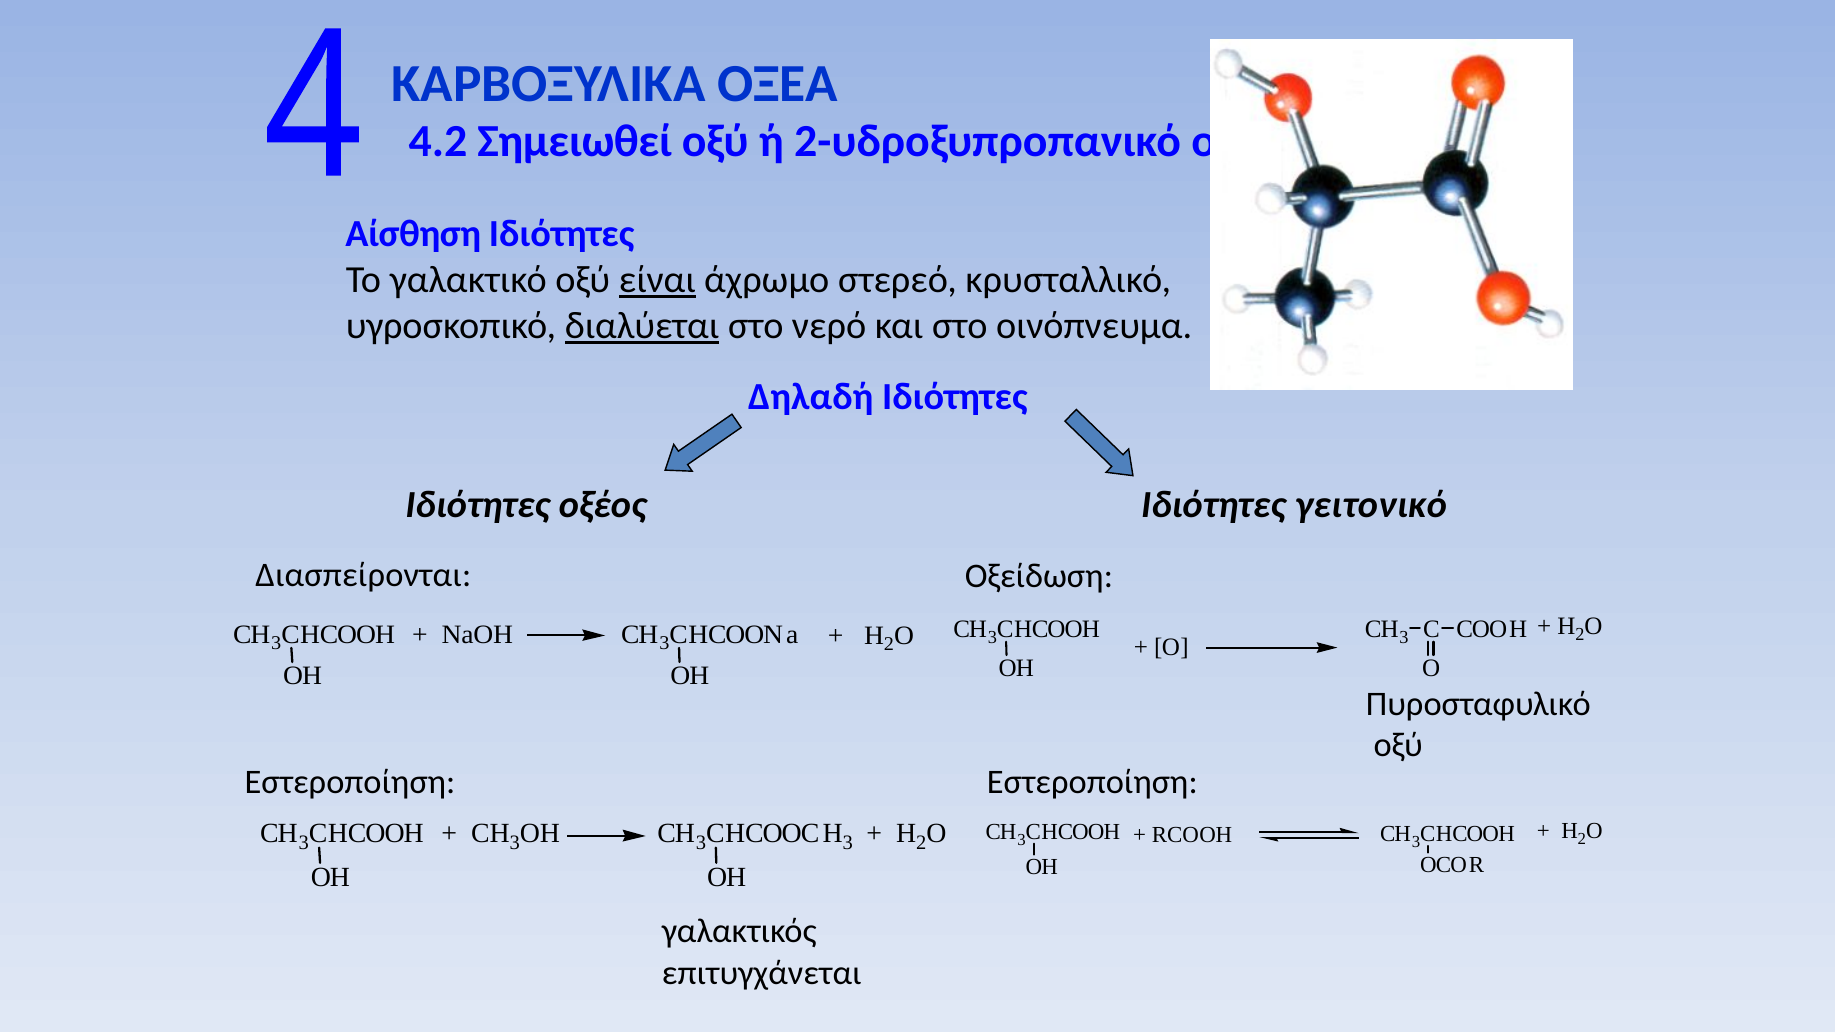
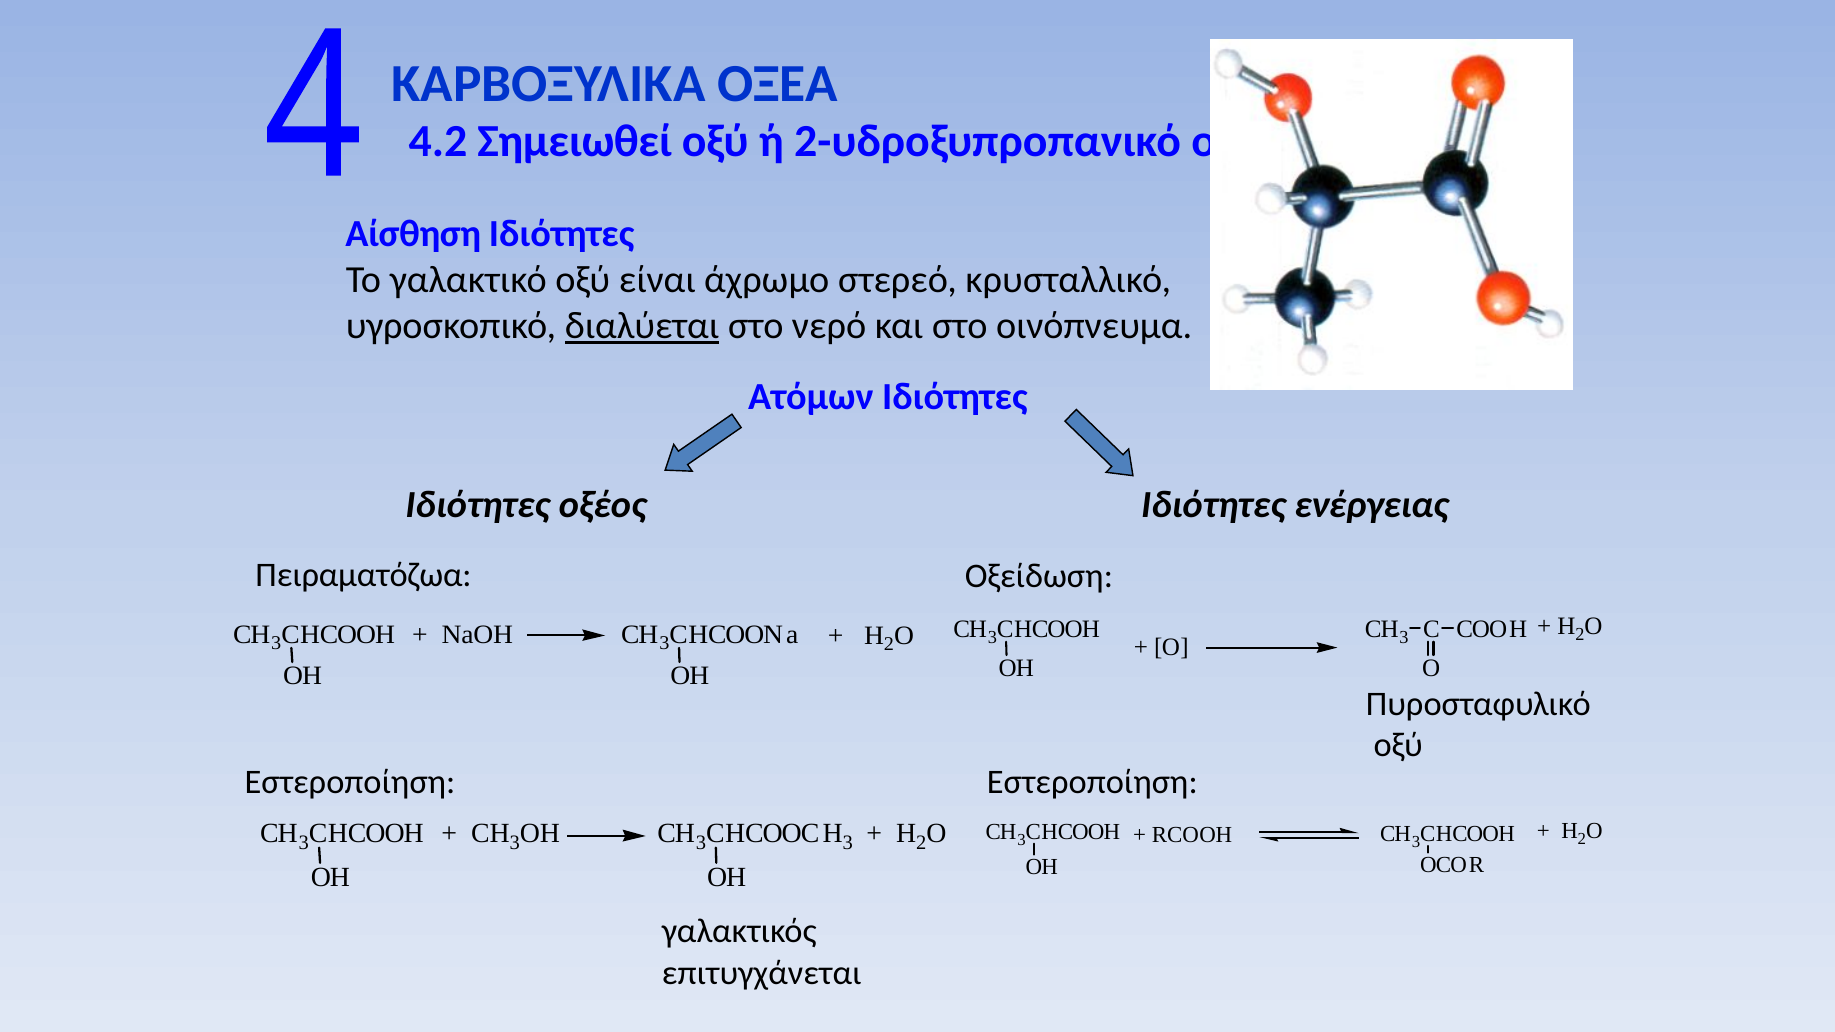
είναι underline: present -> none
Δηλαδή: Δηλαδή -> Ατόμων
γειτονικό: γειτονικό -> ενέργειας
Διασπείρονται: Διασπείρονται -> Πειραματόζωα
